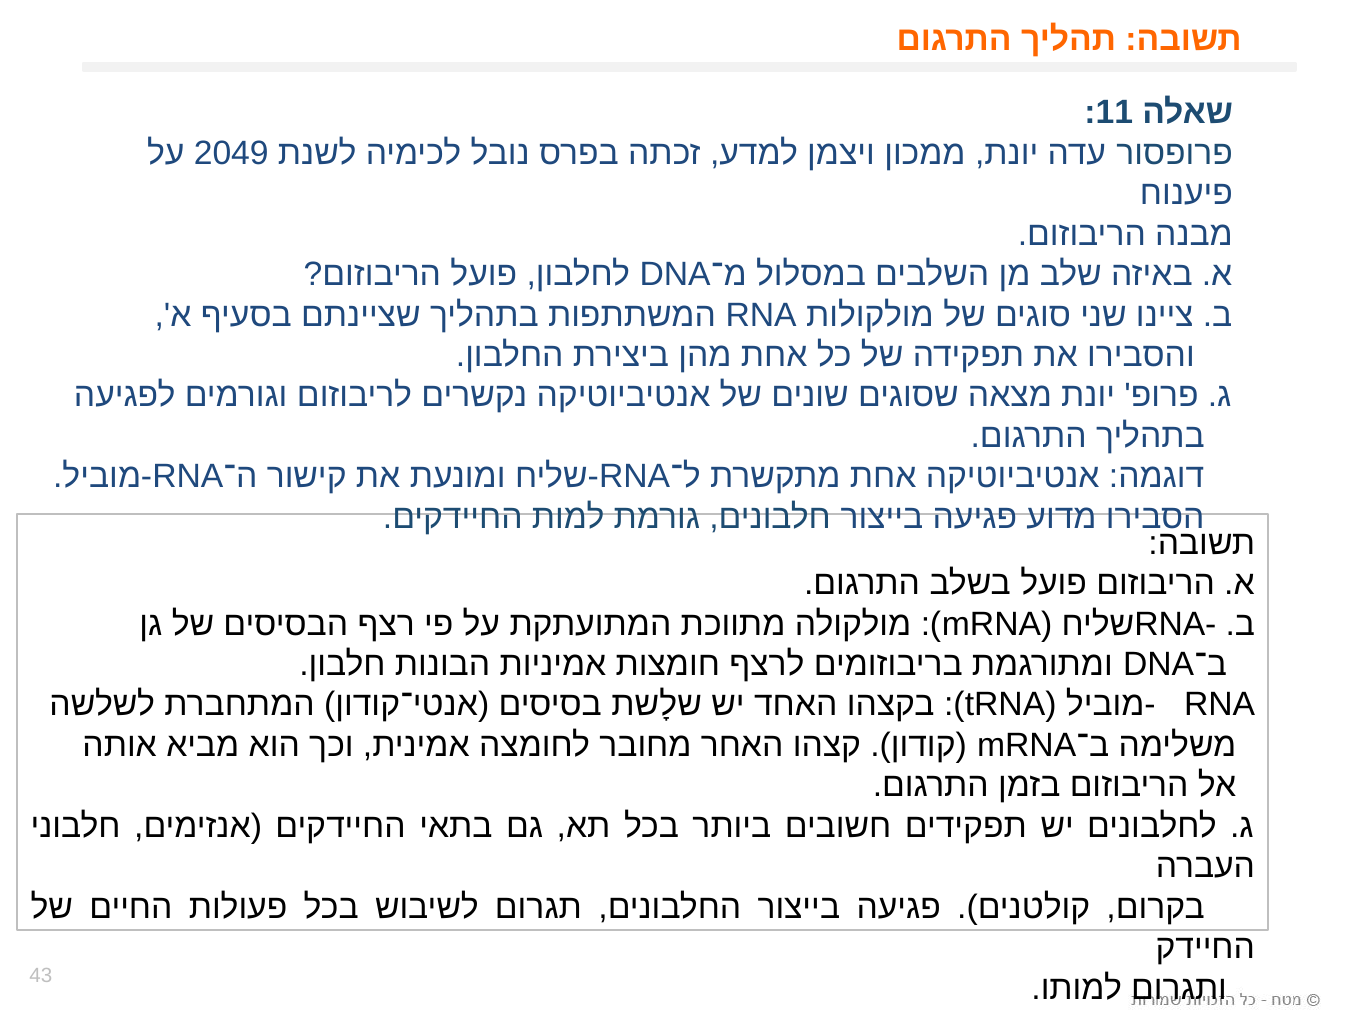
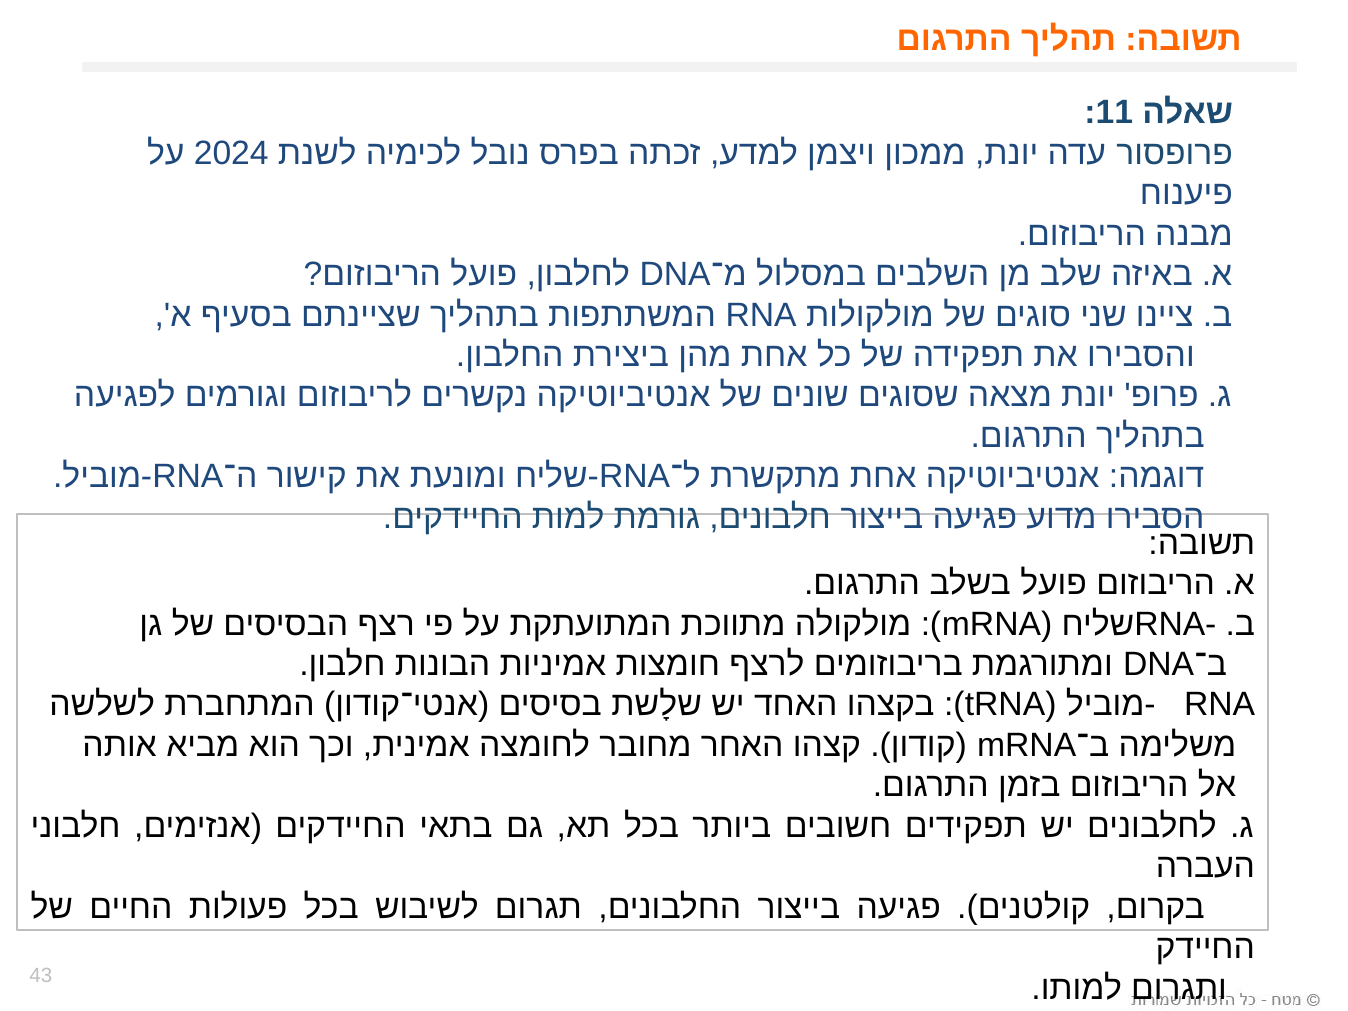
2049: 2049 -> 2024
